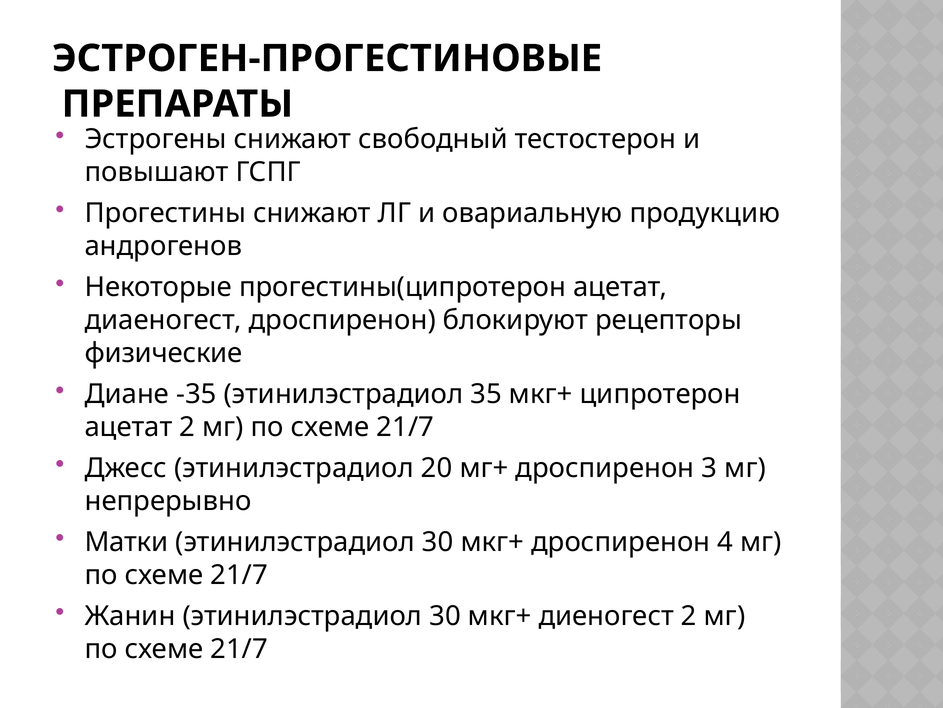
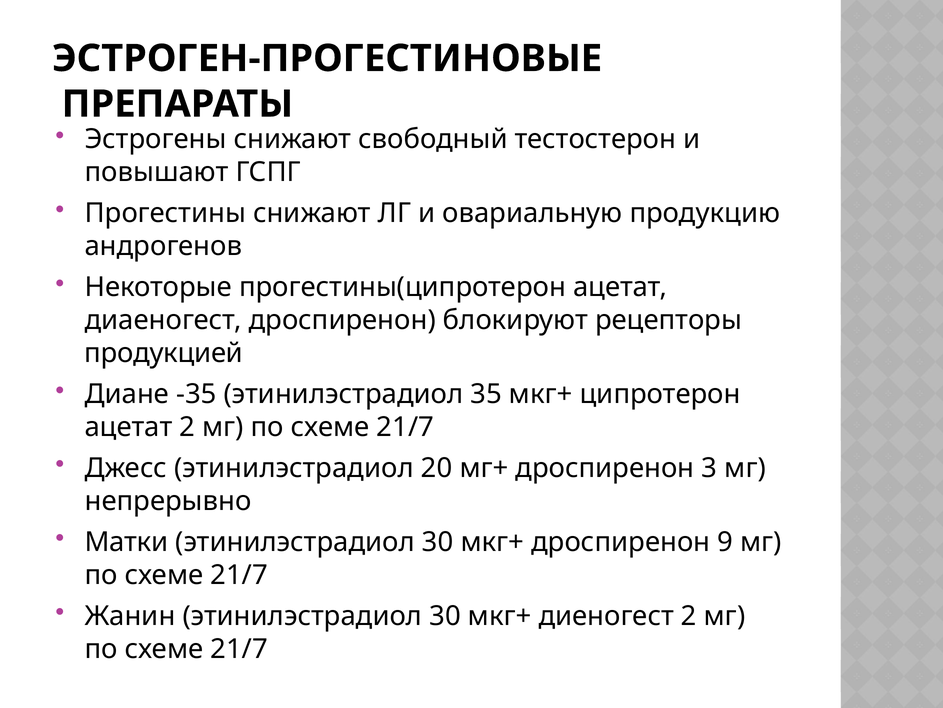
физические: физические -> продукцией
4: 4 -> 9
